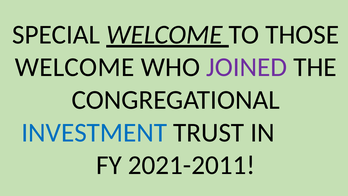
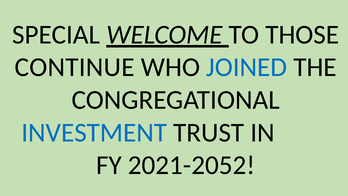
WELCOME at (75, 67): WELCOME -> CONTINUE
JOINED colour: purple -> blue
2021-2011: 2021-2011 -> 2021-2052
